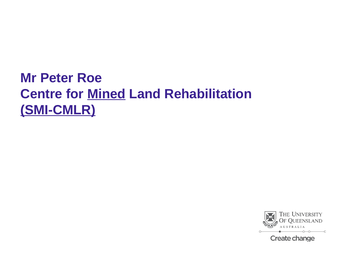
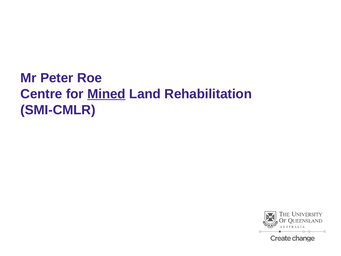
SMI-CMLR underline: present -> none
